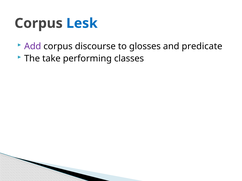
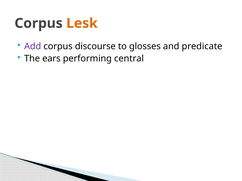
Lesk colour: blue -> orange
take: take -> ears
classes: classes -> central
